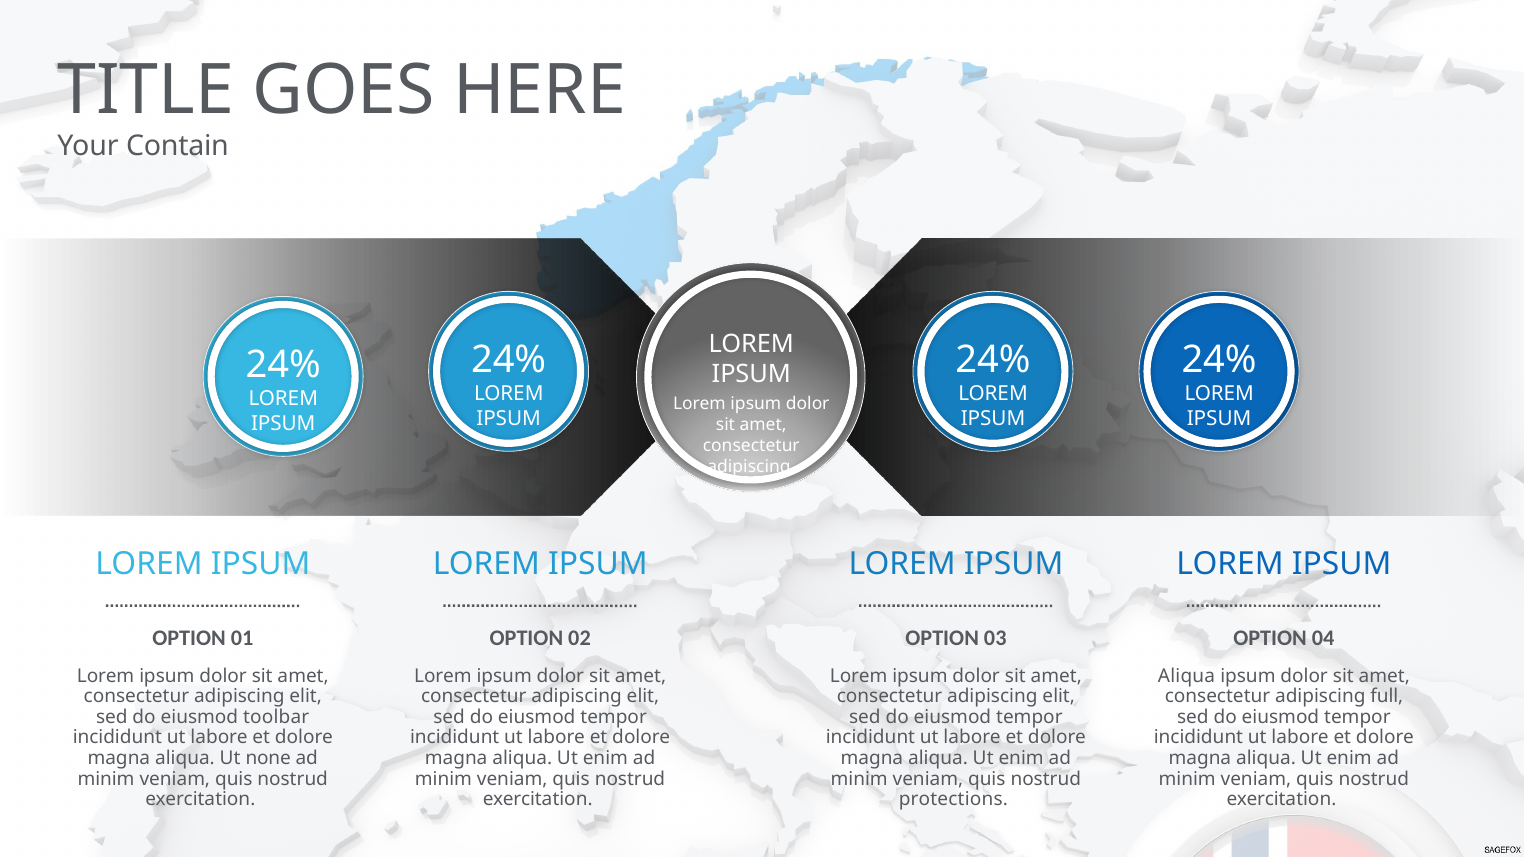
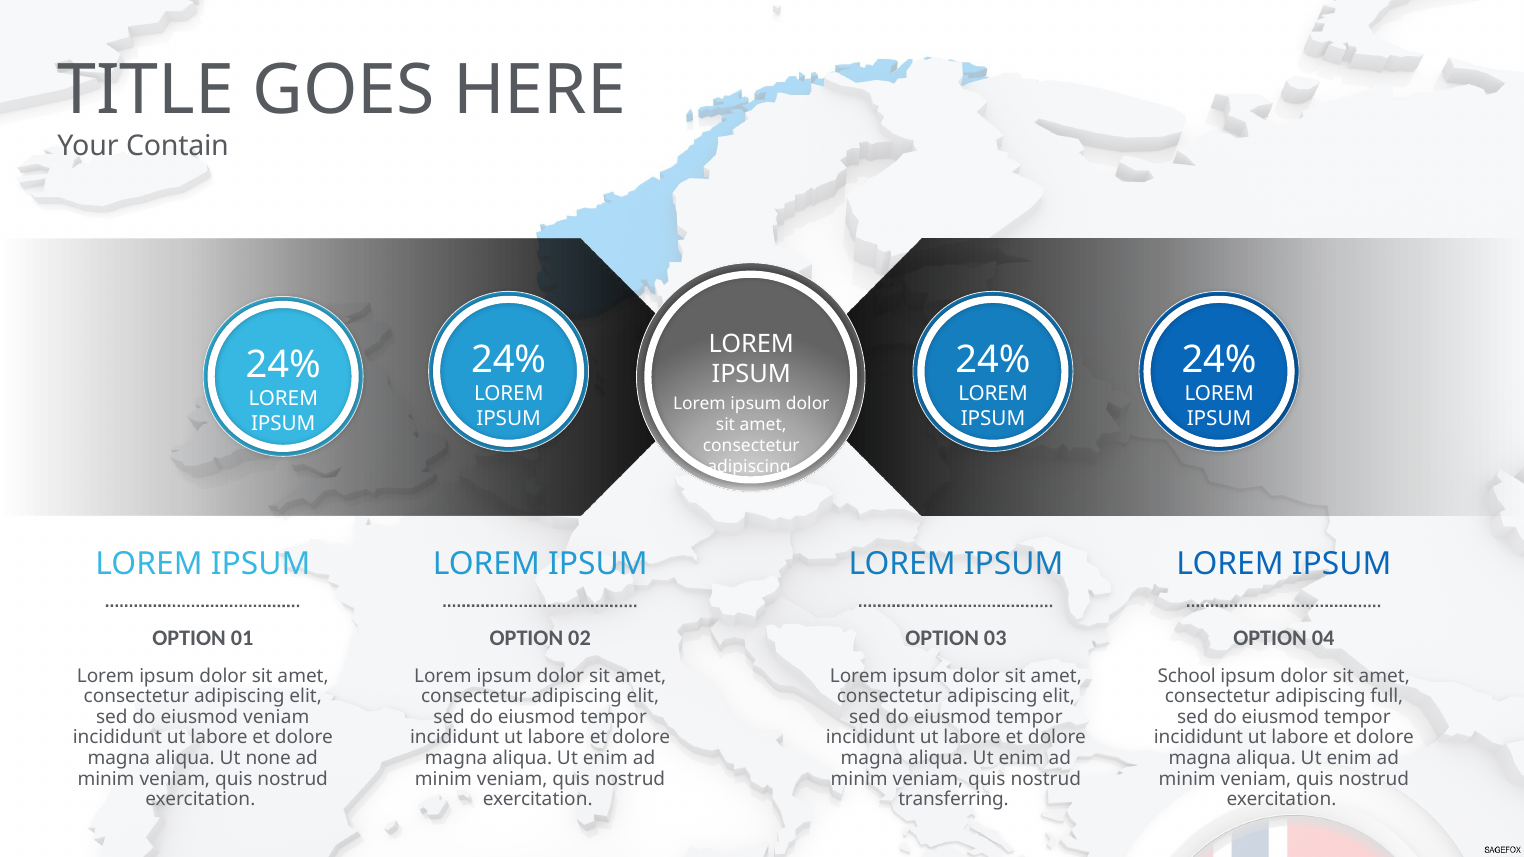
Aliqua at (1187, 676): Aliqua -> School
eiusmod toolbar: toolbar -> veniam
protections: protections -> transferring
